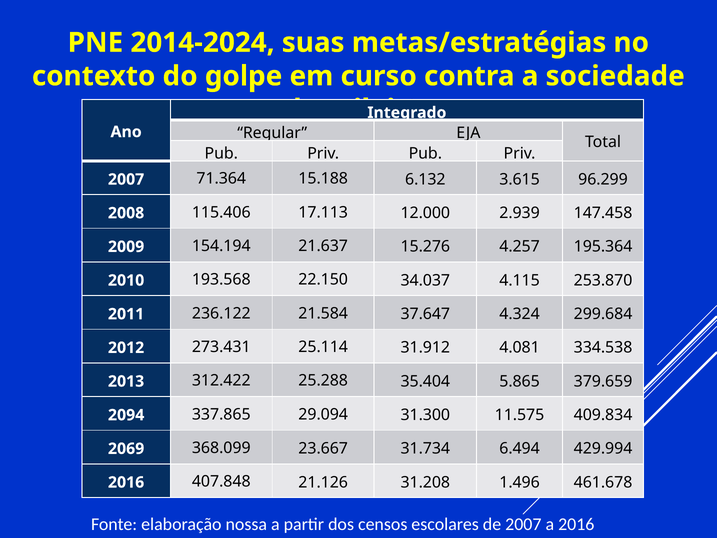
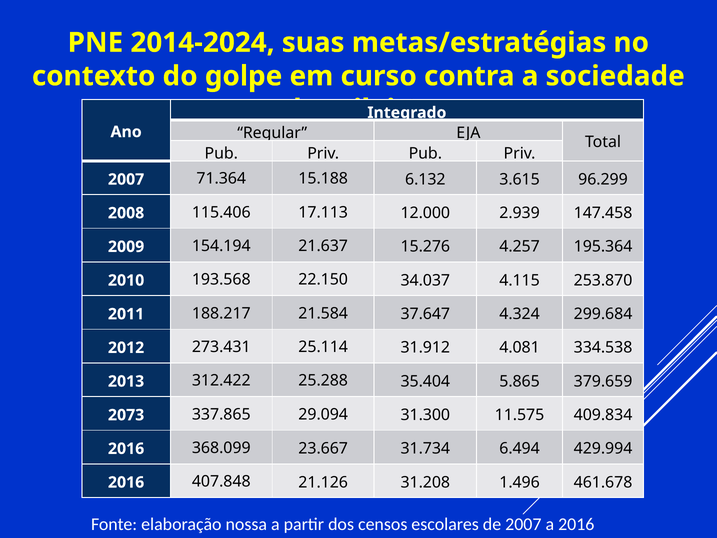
236.122: 236.122 -> 188.217
2094: 2094 -> 2073
2069 at (126, 449): 2069 -> 2016
